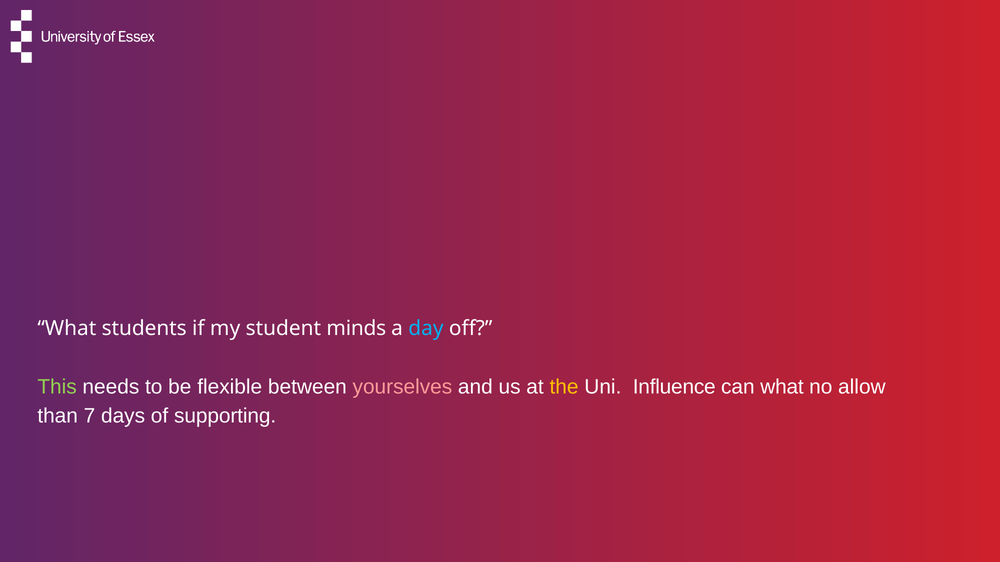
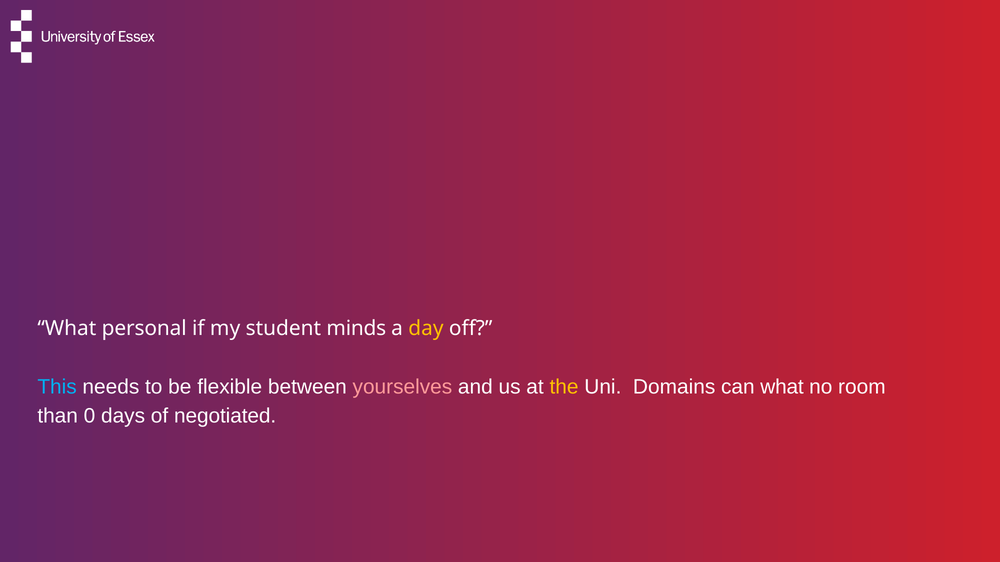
students: students -> personal
day colour: light blue -> yellow
This colour: light green -> light blue
Influence: Influence -> Domains
allow: allow -> room
7: 7 -> 0
supporting: supporting -> negotiated
